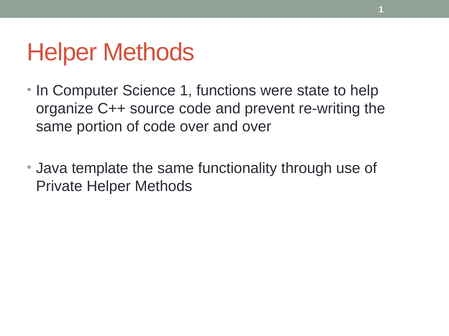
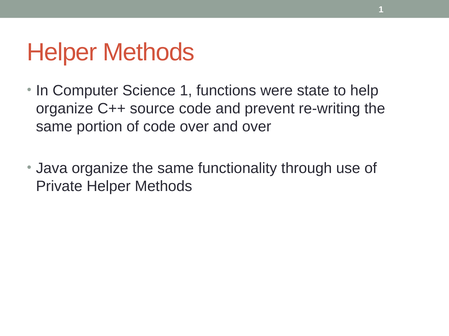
Java template: template -> organize
